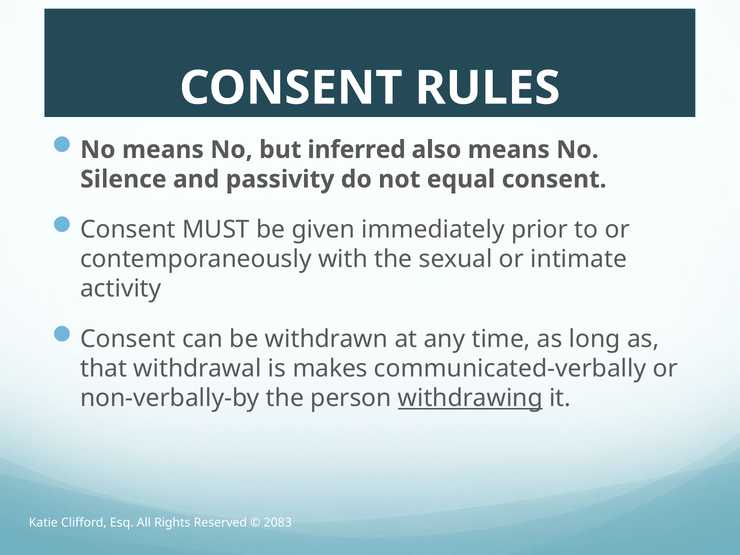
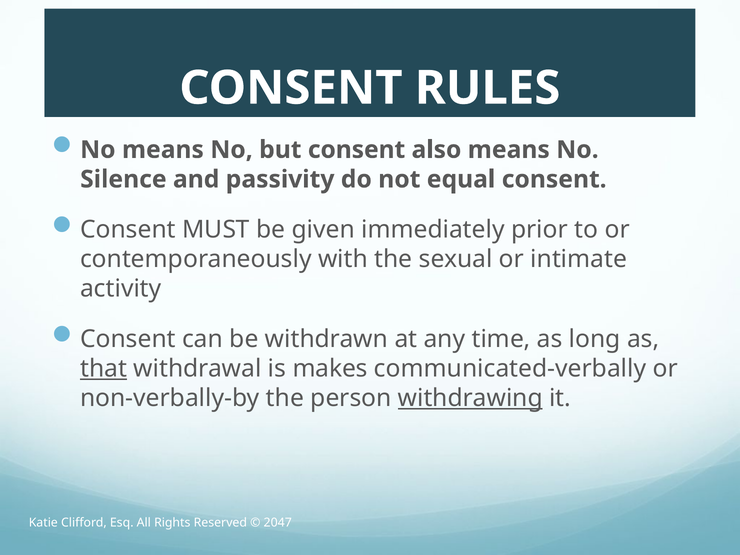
but inferred: inferred -> consent
that underline: none -> present
2083: 2083 -> 2047
